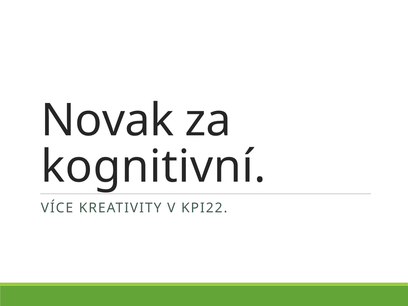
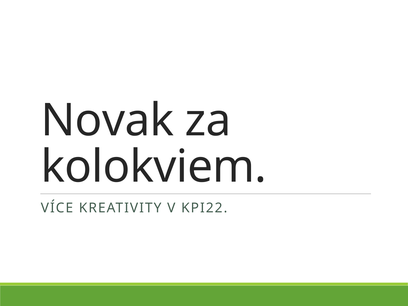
kognitivní: kognitivní -> kolokviem
